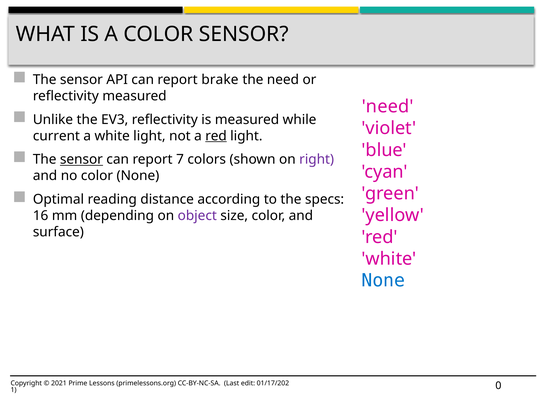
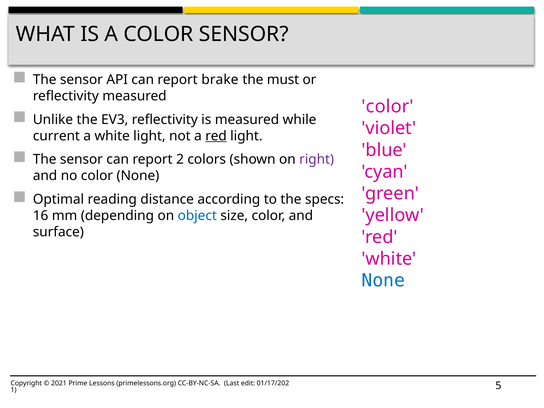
the need: need -> must
need at (388, 107): need -> color
sensor at (81, 159) underline: present -> none
7: 7 -> 2
object colour: purple -> blue
0: 0 -> 5
